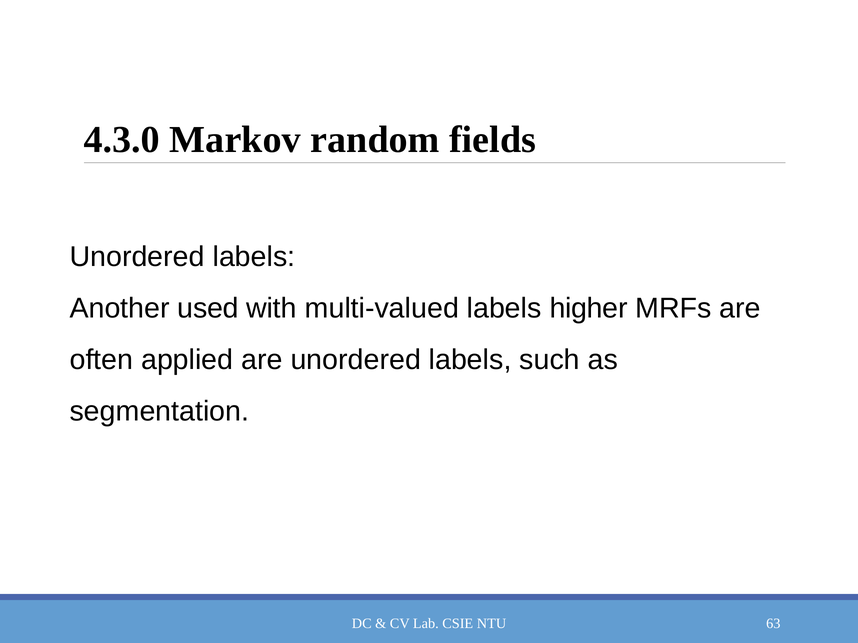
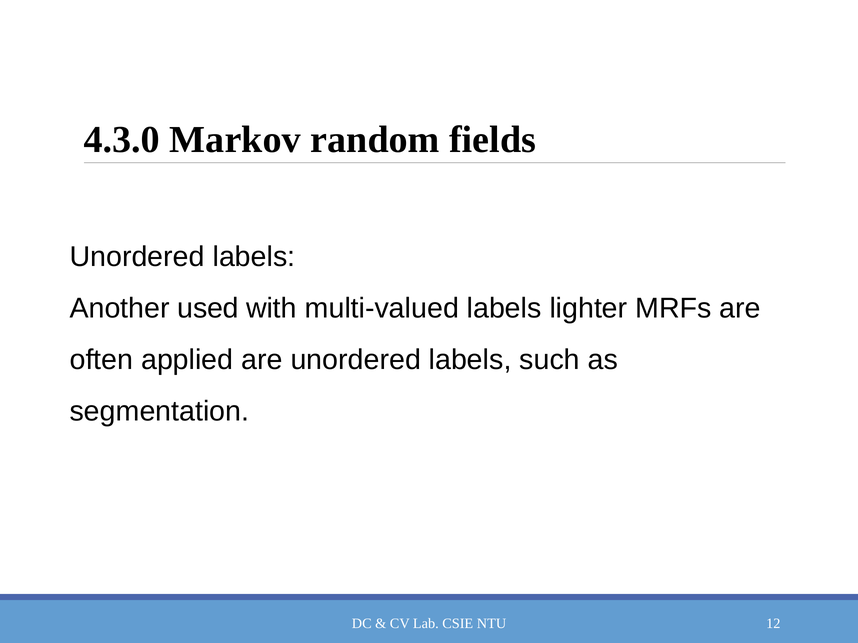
higher: higher -> lighter
63: 63 -> 12
